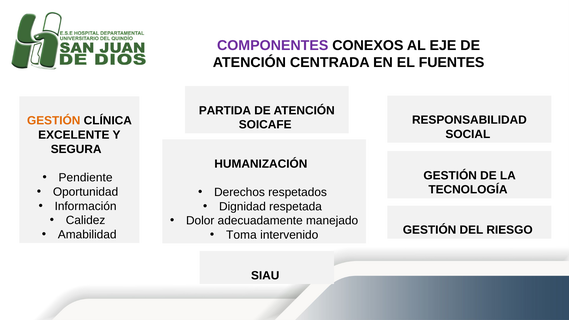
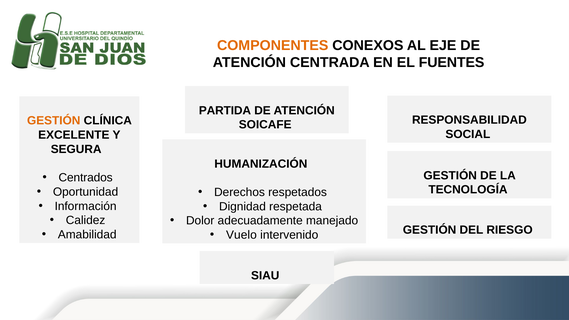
COMPONENTES colour: purple -> orange
Pendiente: Pendiente -> Centrados
Toma: Toma -> Vuelo
